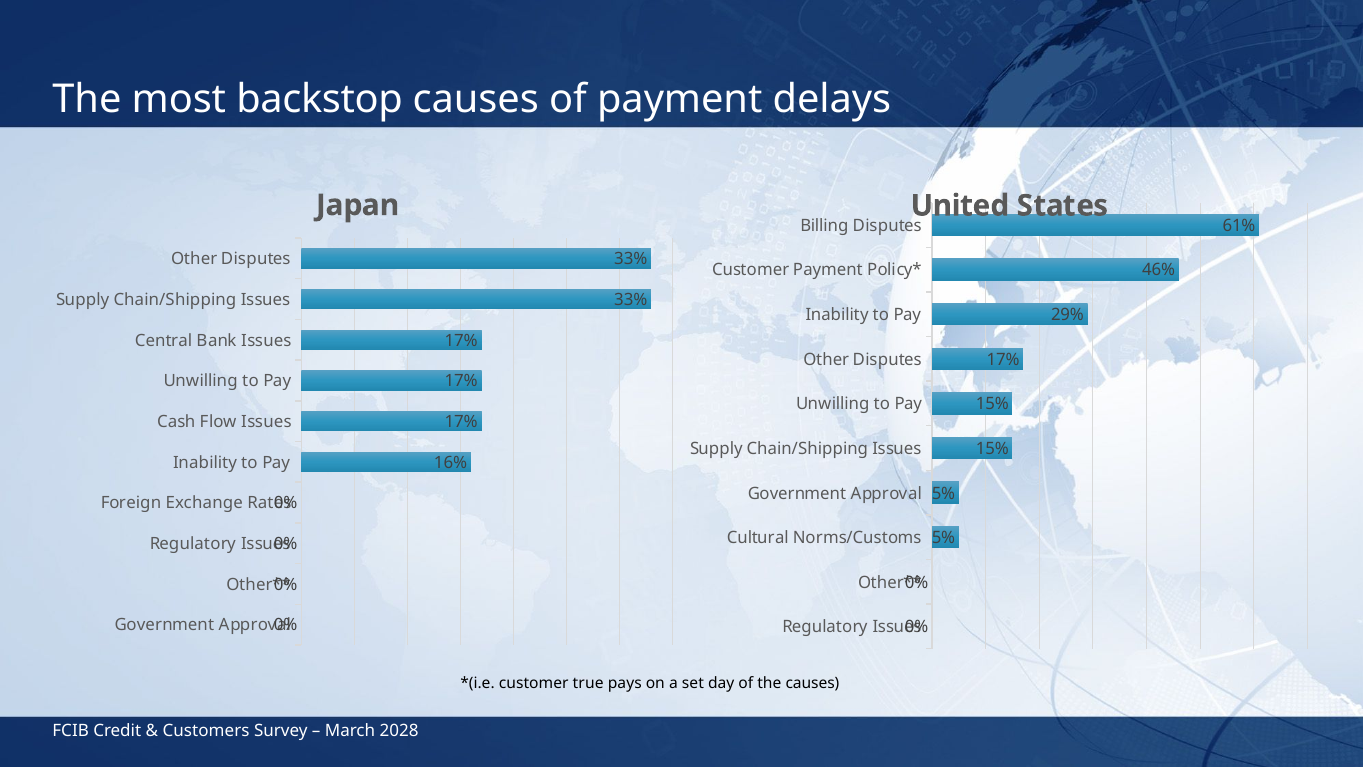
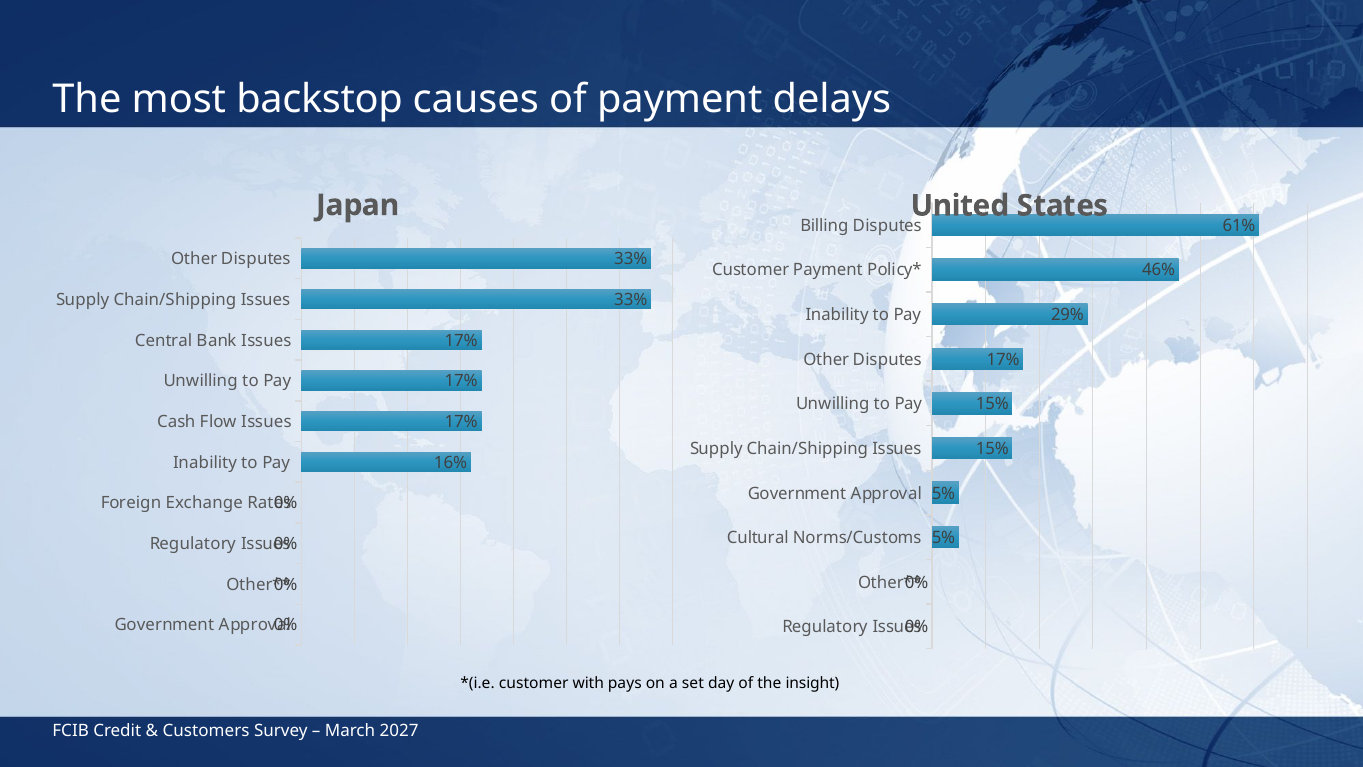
true: true -> with
the causes: causes -> insight
2028: 2028 -> 2027
